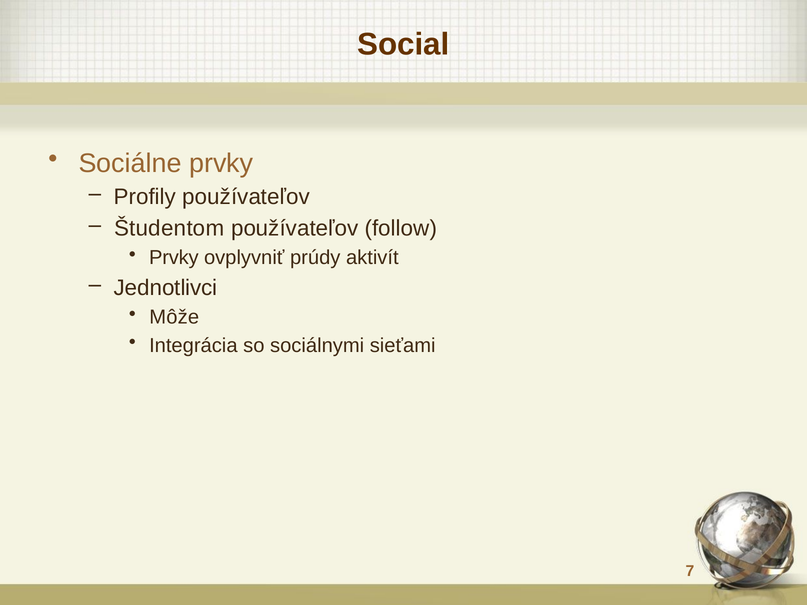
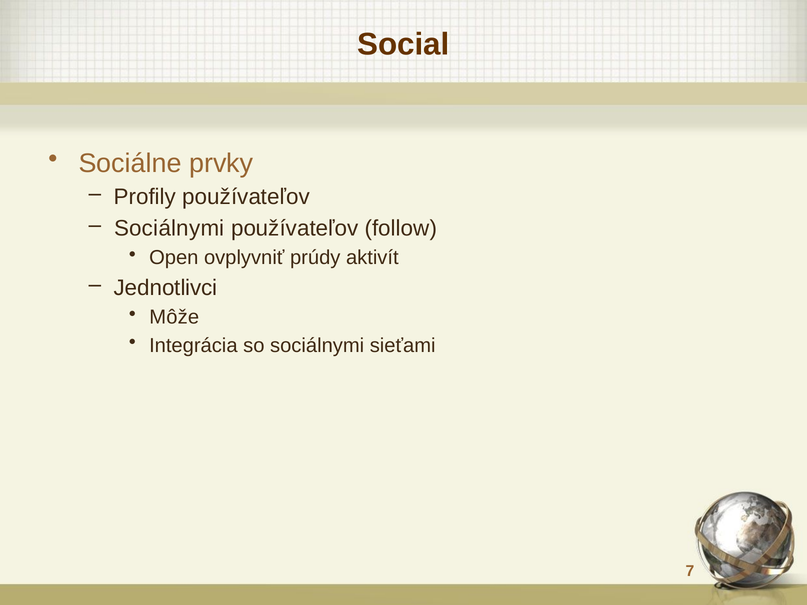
Študentom at (169, 228): Študentom -> Sociálnymi
Prvky at (174, 258): Prvky -> Open
